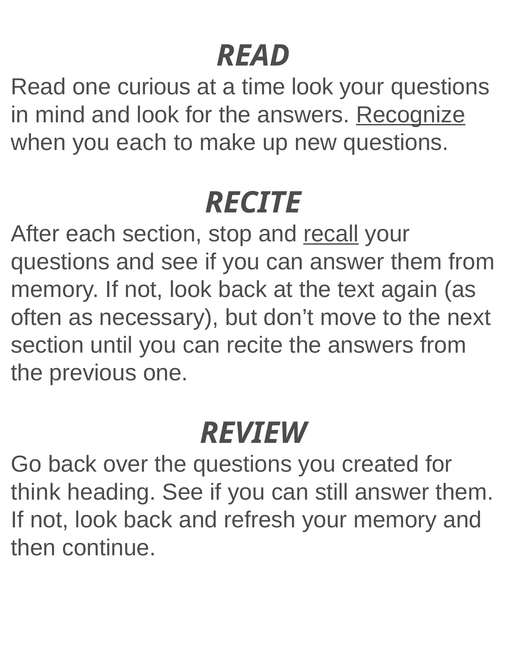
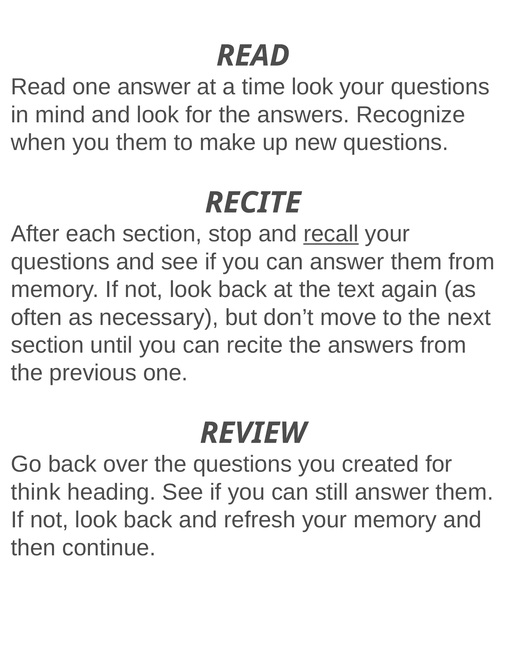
one curious: curious -> answer
Recognize underline: present -> none
you each: each -> them
